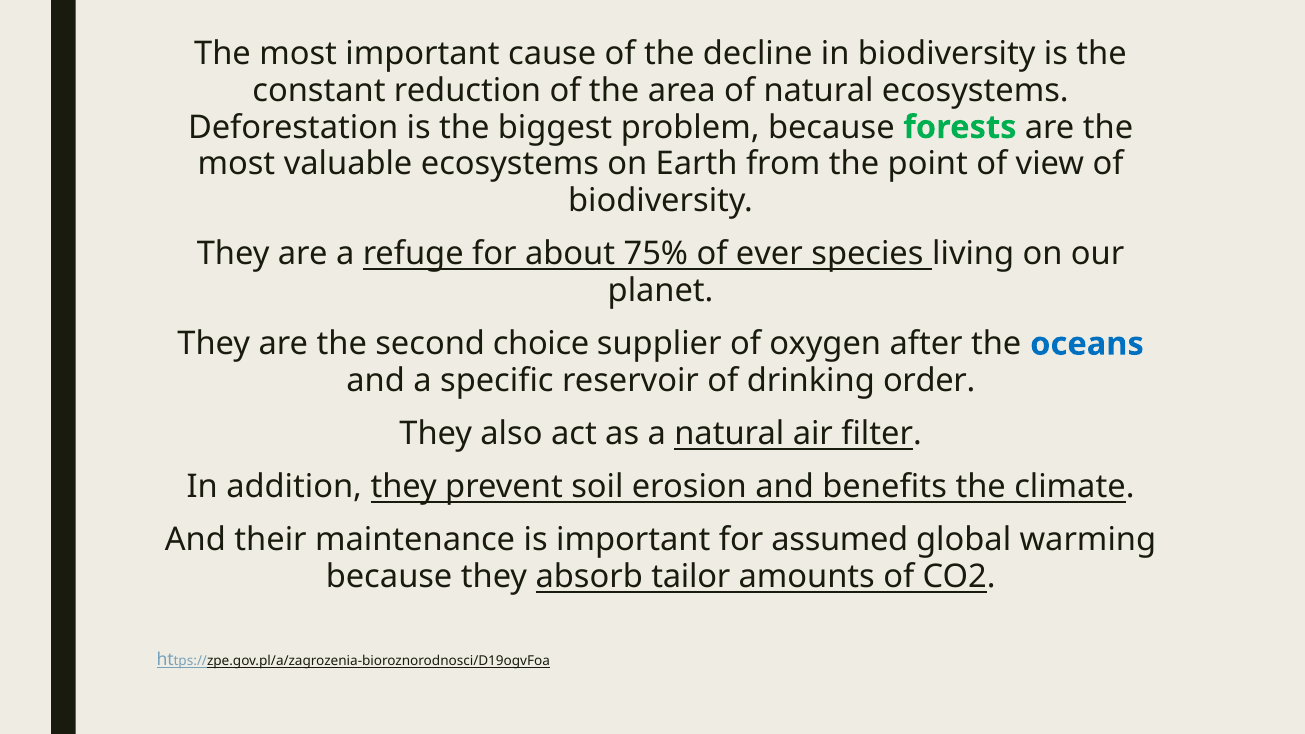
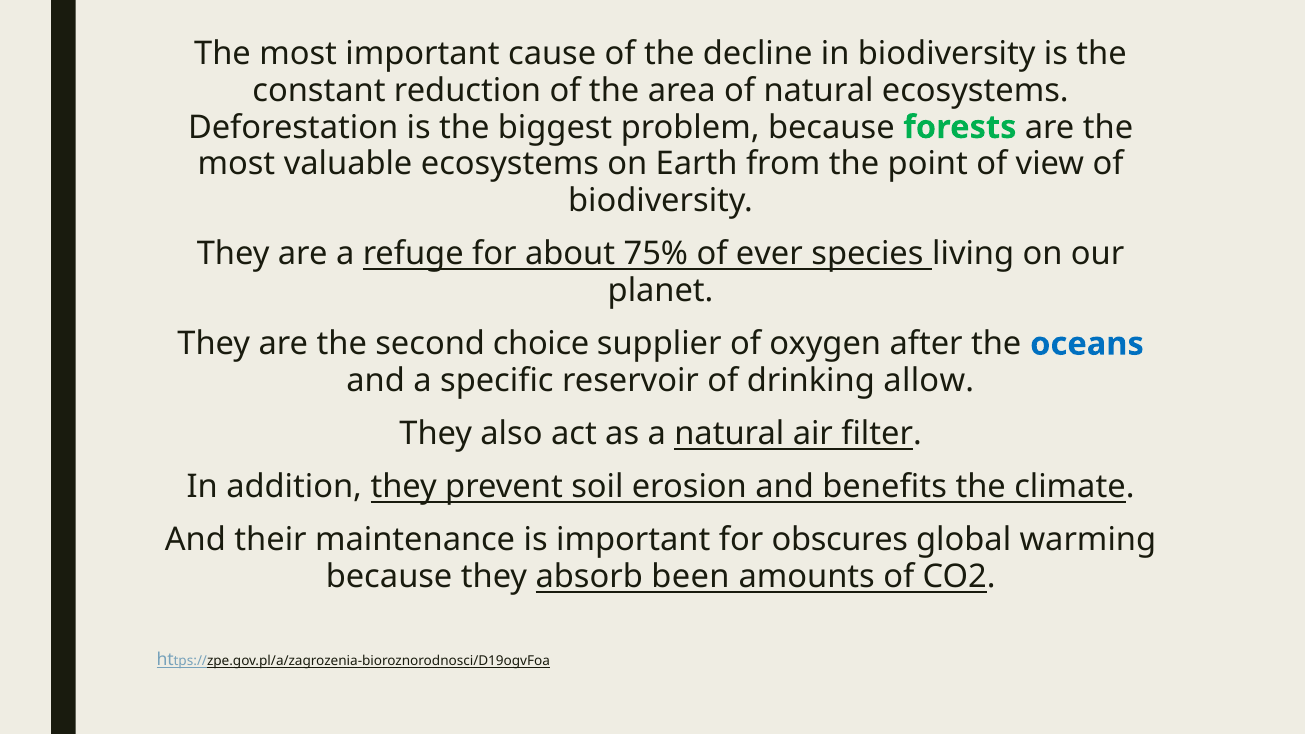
order: order -> allow
assumed: assumed -> obscures
tailor: tailor -> been
